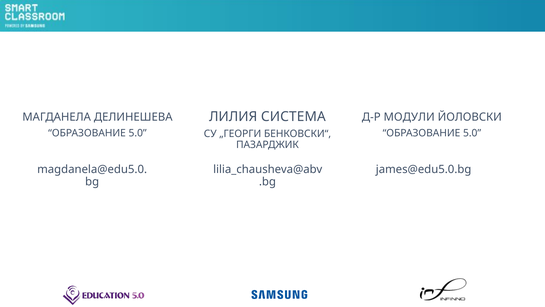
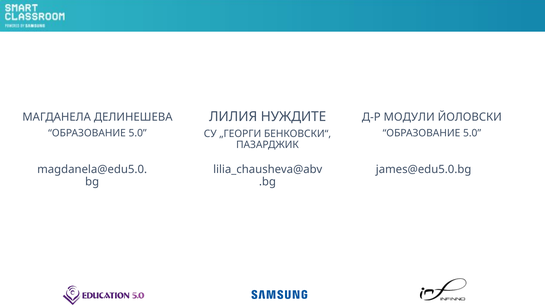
СИСТЕМА: СИСТЕМА -> НУЖДИТЕ
